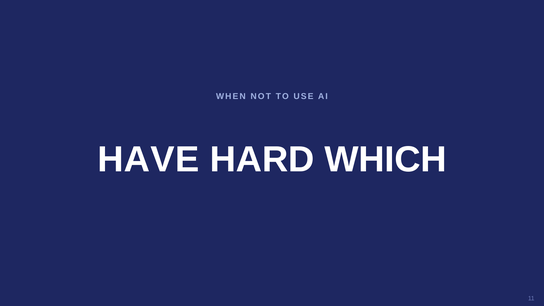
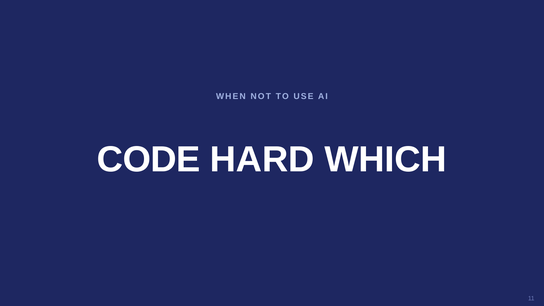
HAVE: HAVE -> CODE
